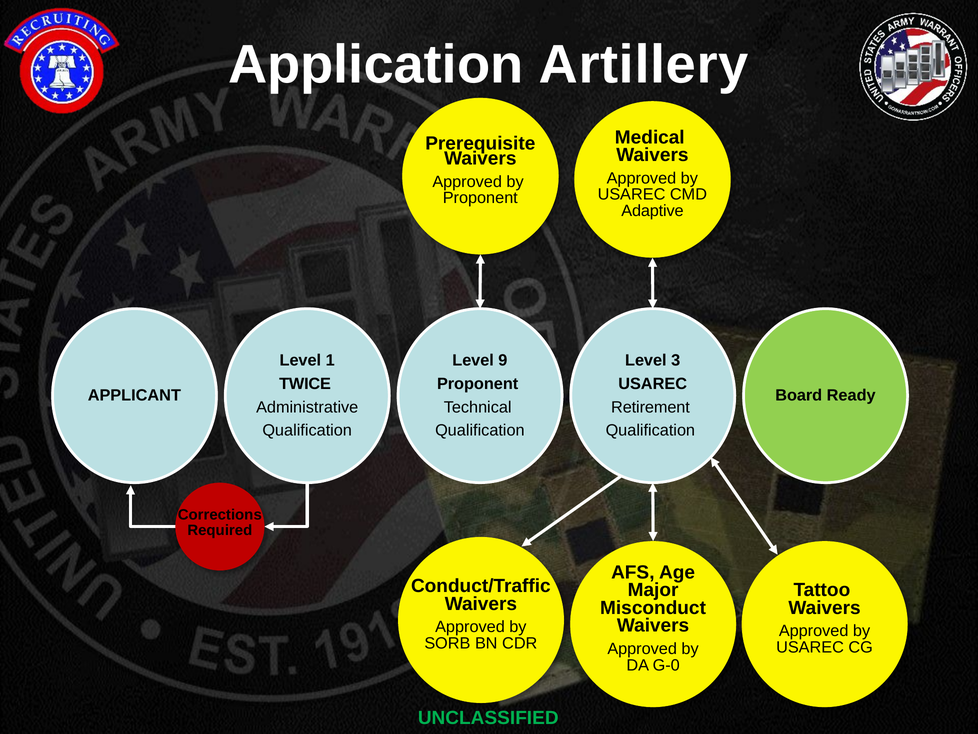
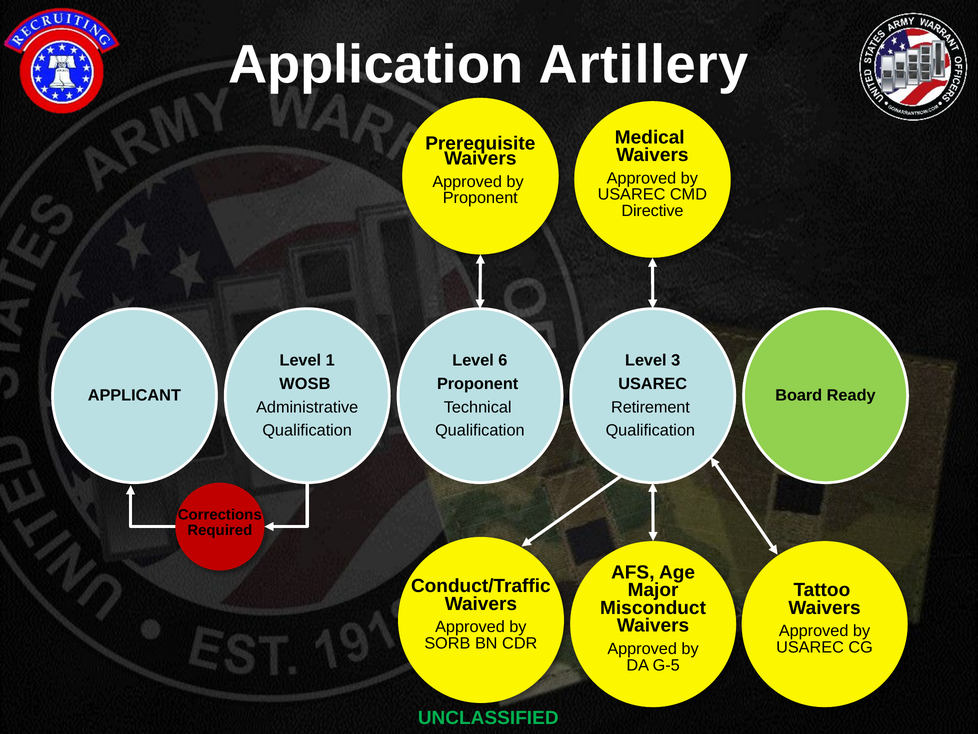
Adaptive: Adaptive -> Directive
9: 9 -> 6
TWICE: TWICE -> WOSB
G-0: G-0 -> G-5
